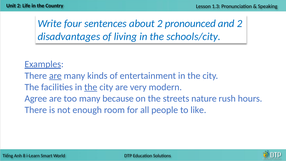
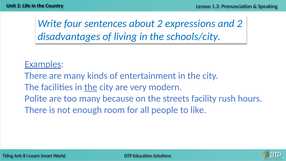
pronounced: pronounced -> expressions
are at (55, 76) underline: present -> none
Agree: Agree -> Polite
nature: nature -> facility
